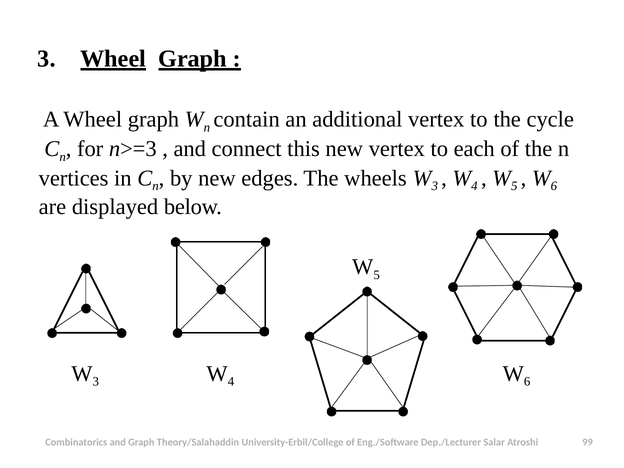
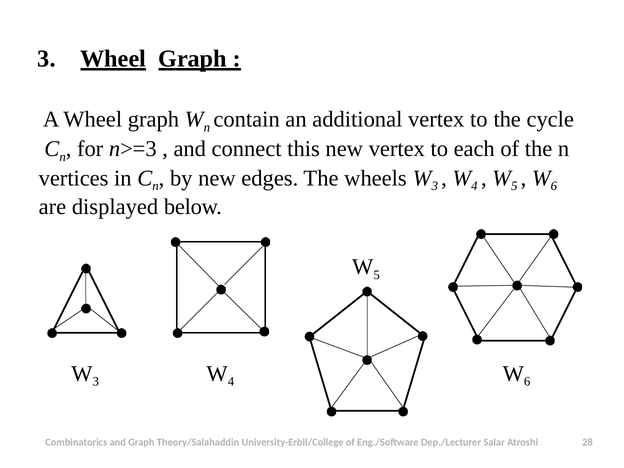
99: 99 -> 28
